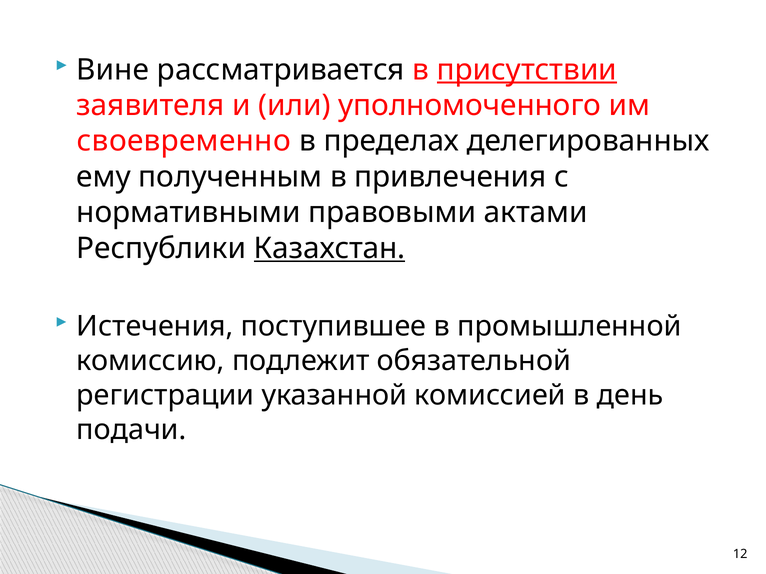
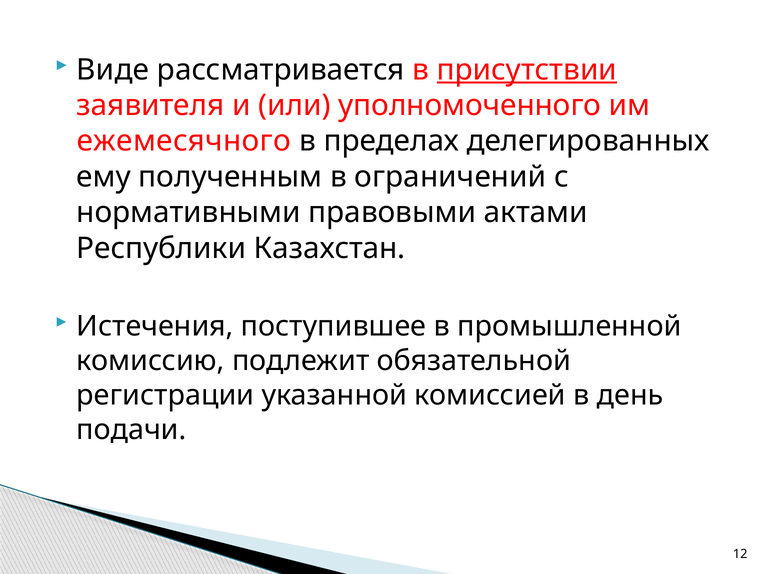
Вине: Вине -> Виде
своевременно: своевременно -> ежемесячного
привлечения: привлечения -> ограничений
Казахстан underline: present -> none
